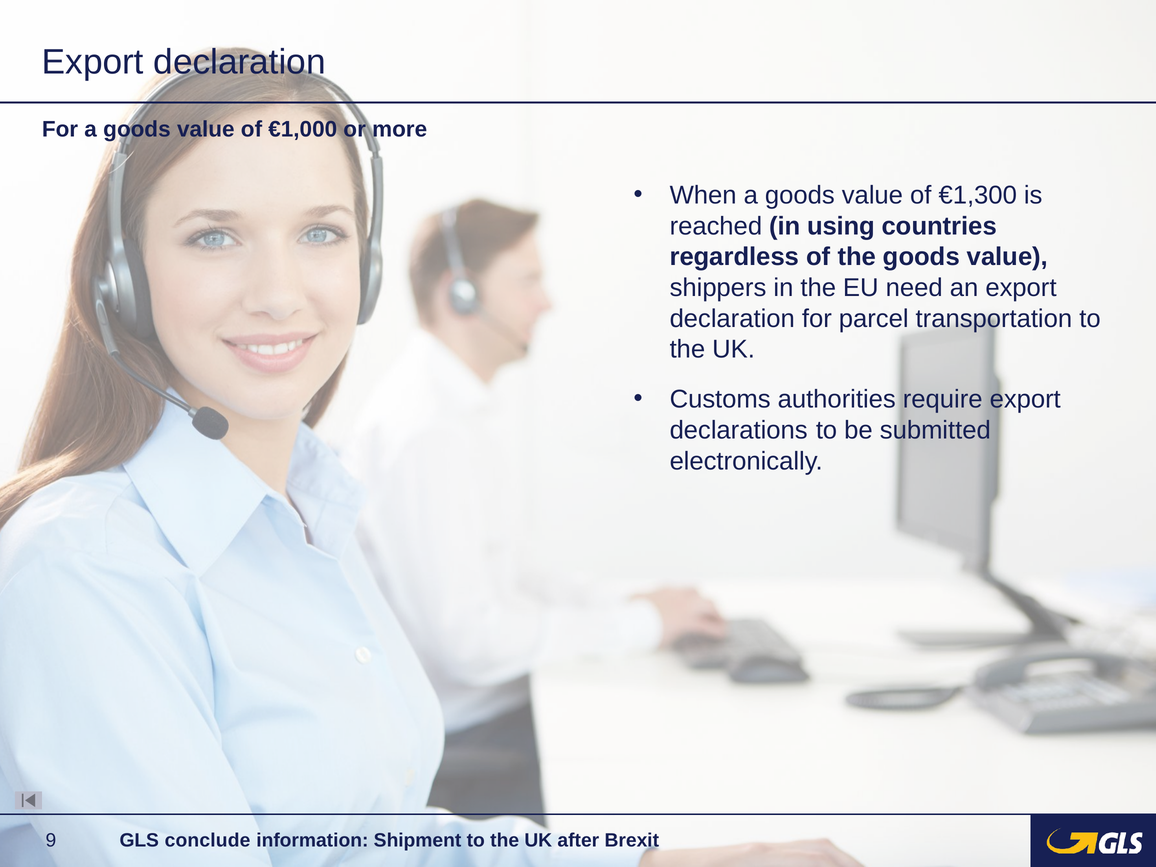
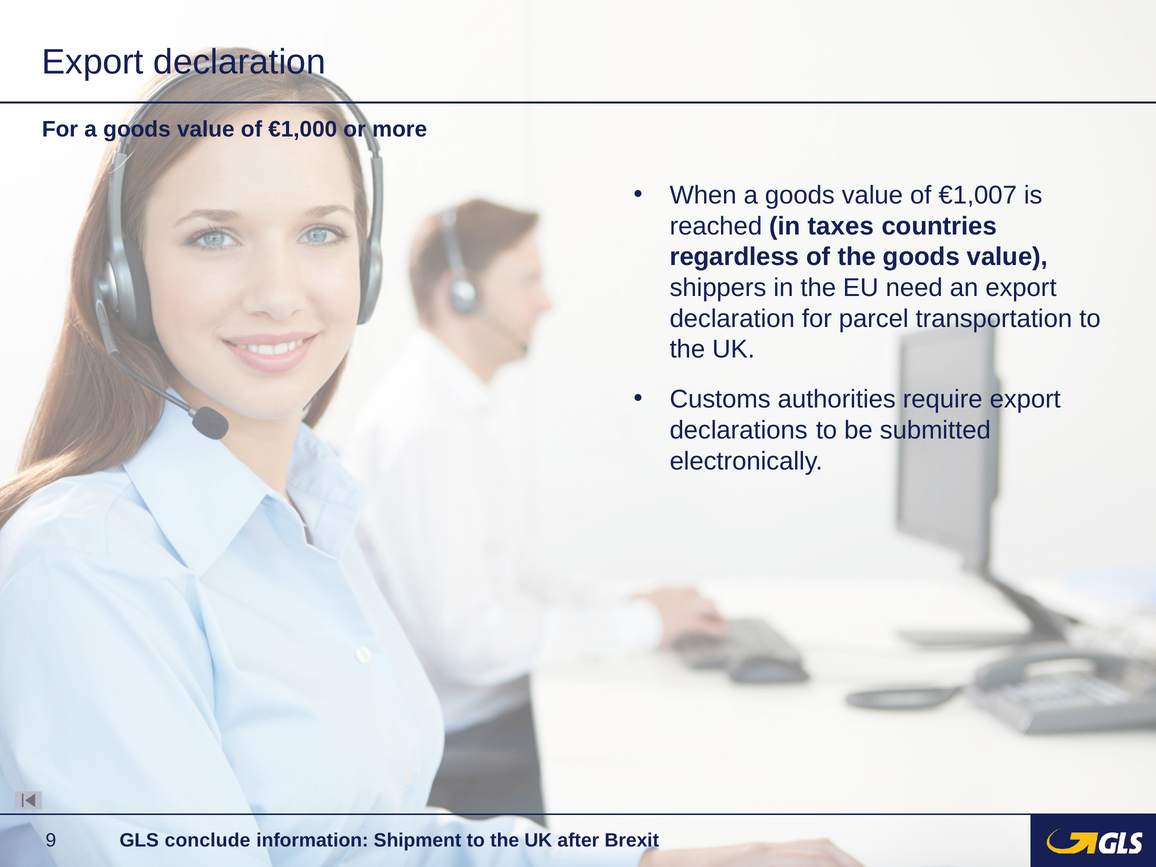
€1,300: €1,300 -> €1,007
using: using -> taxes
